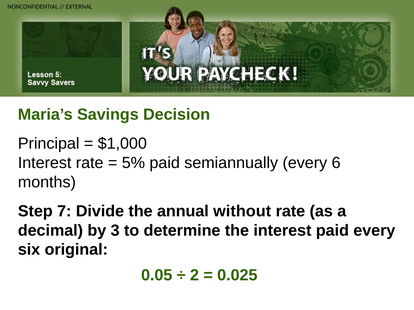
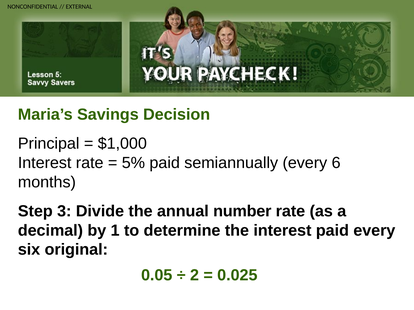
7: 7 -> 3
without: without -> number
3: 3 -> 1
